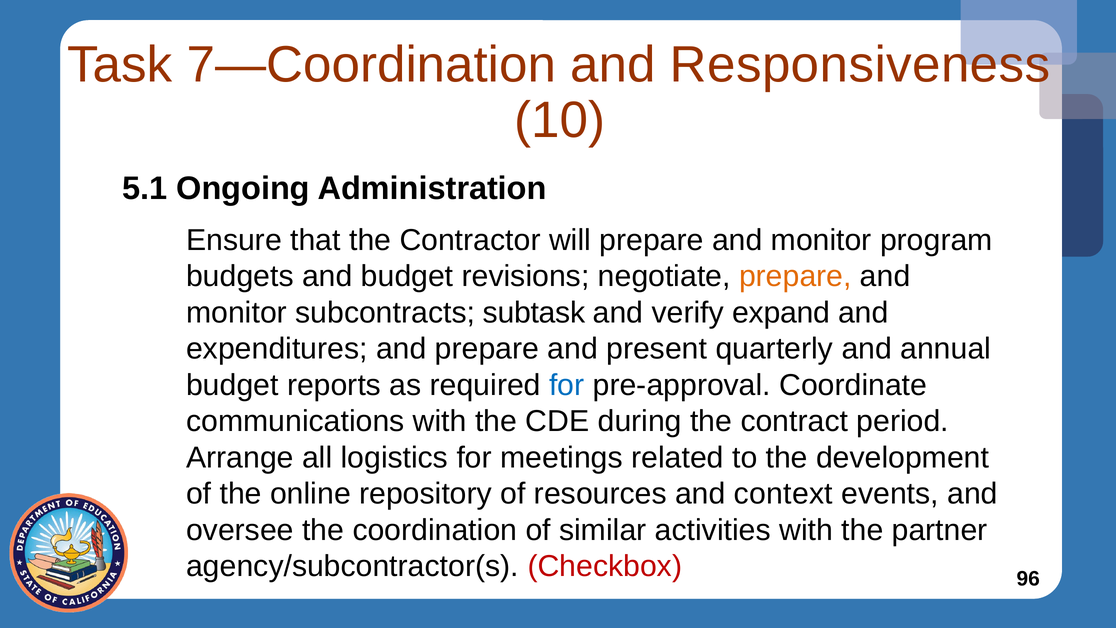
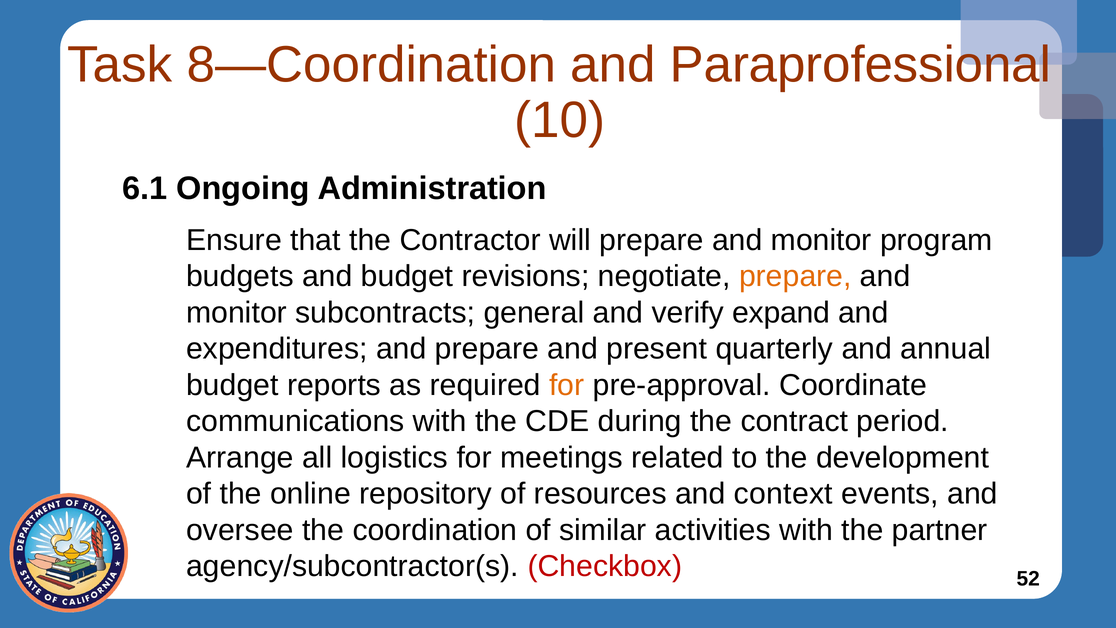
7—Coordination: 7—Coordination -> 8—Coordination
Responsiveness: Responsiveness -> Paraprofessional
5.1: 5.1 -> 6.1
subtask: subtask -> general
for at (567, 385) colour: blue -> orange
96: 96 -> 52
